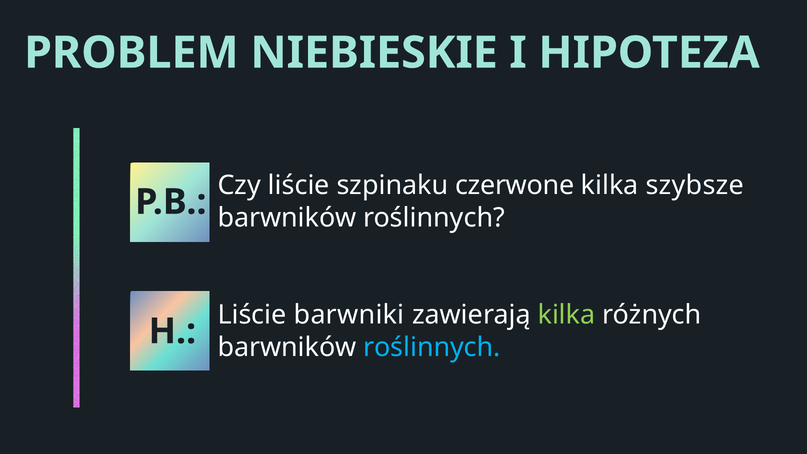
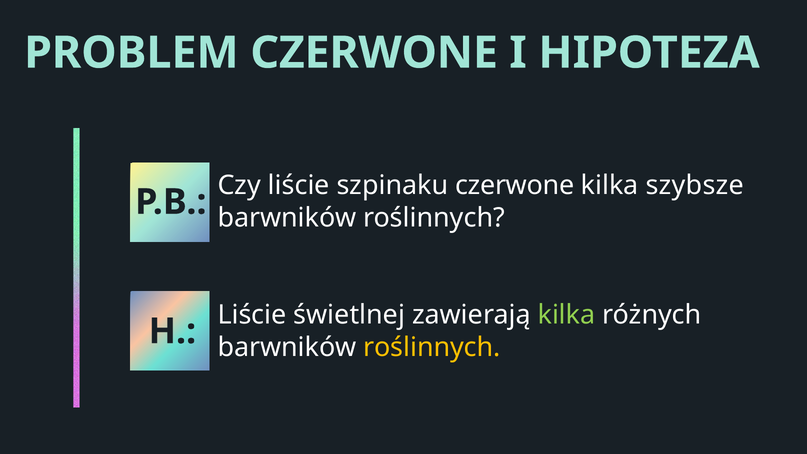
PROBLEM NIEBIESKIE: NIEBIESKIE -> CZERWONE
barwniki: barwniki -> świetlnej
roślinnych at (432, 347) colour: light blue -> yellow
